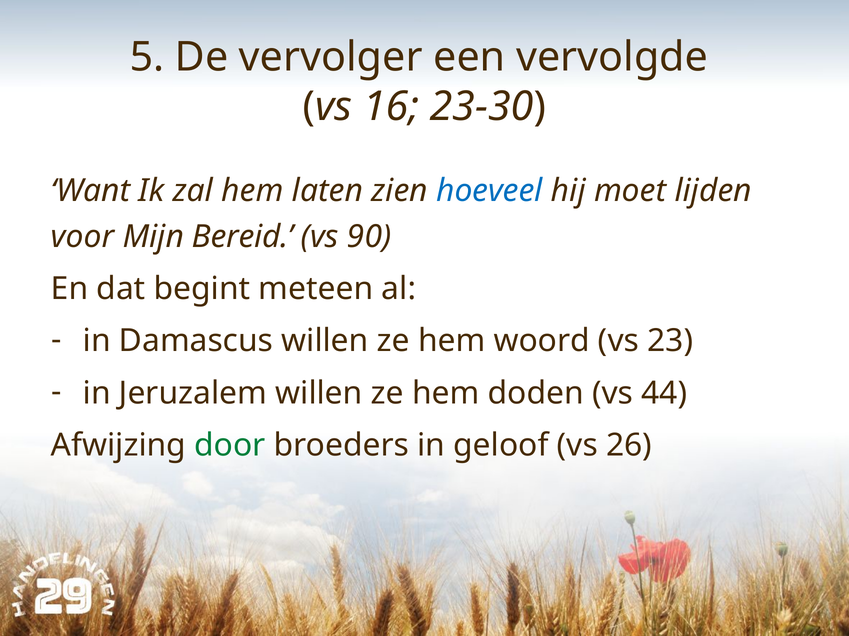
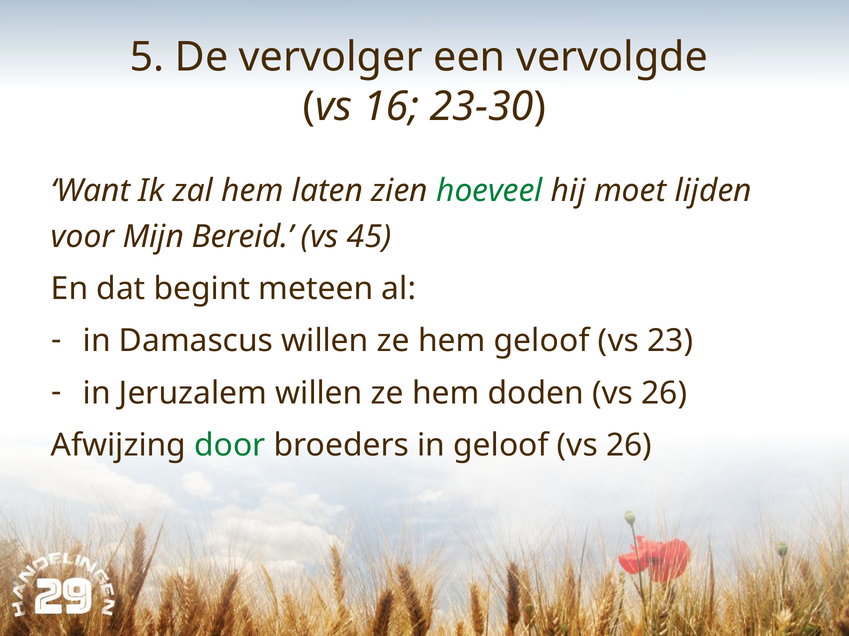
hoeveel colour: blue -> green
90: 90 -> 45
hem woord: woord -> geloof
doden vs 44: 44 -> 26
